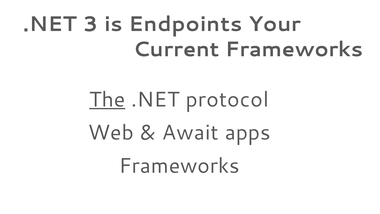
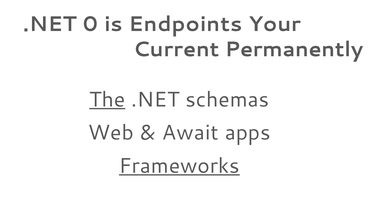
3: 3 -> 0
Current Frameworks: Frameworks -> Permanently
protocol: protocol -> schemas
Frameworks at (179, 166) underline: none -> present
